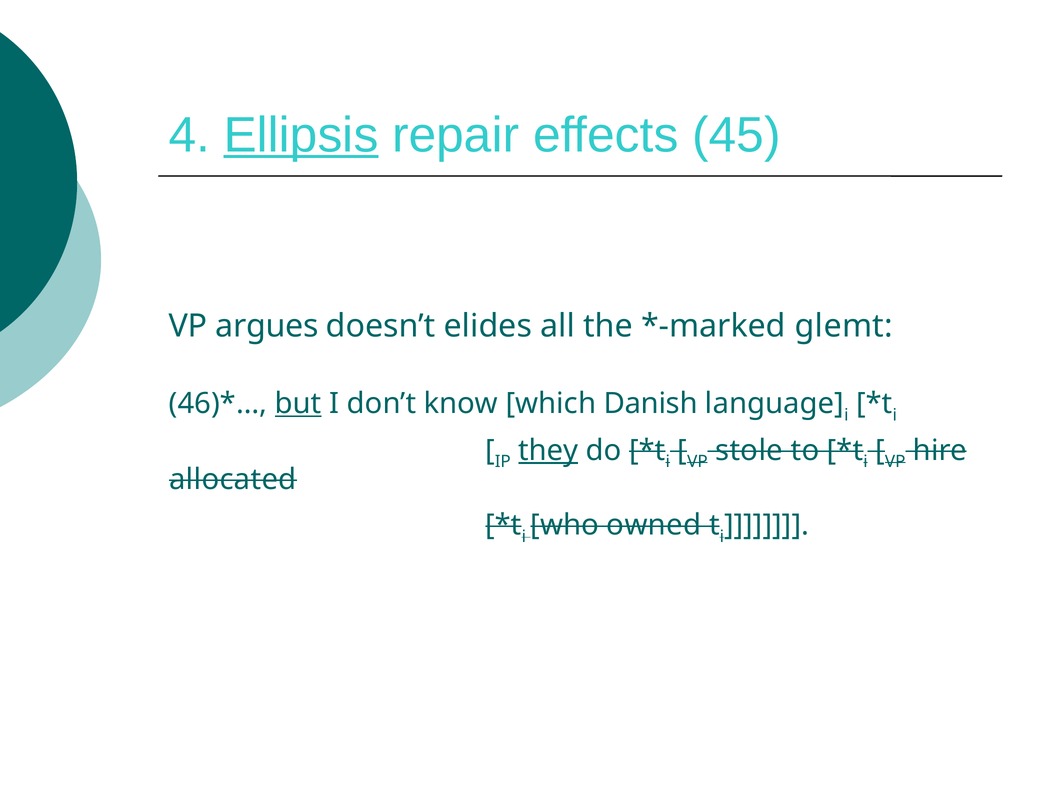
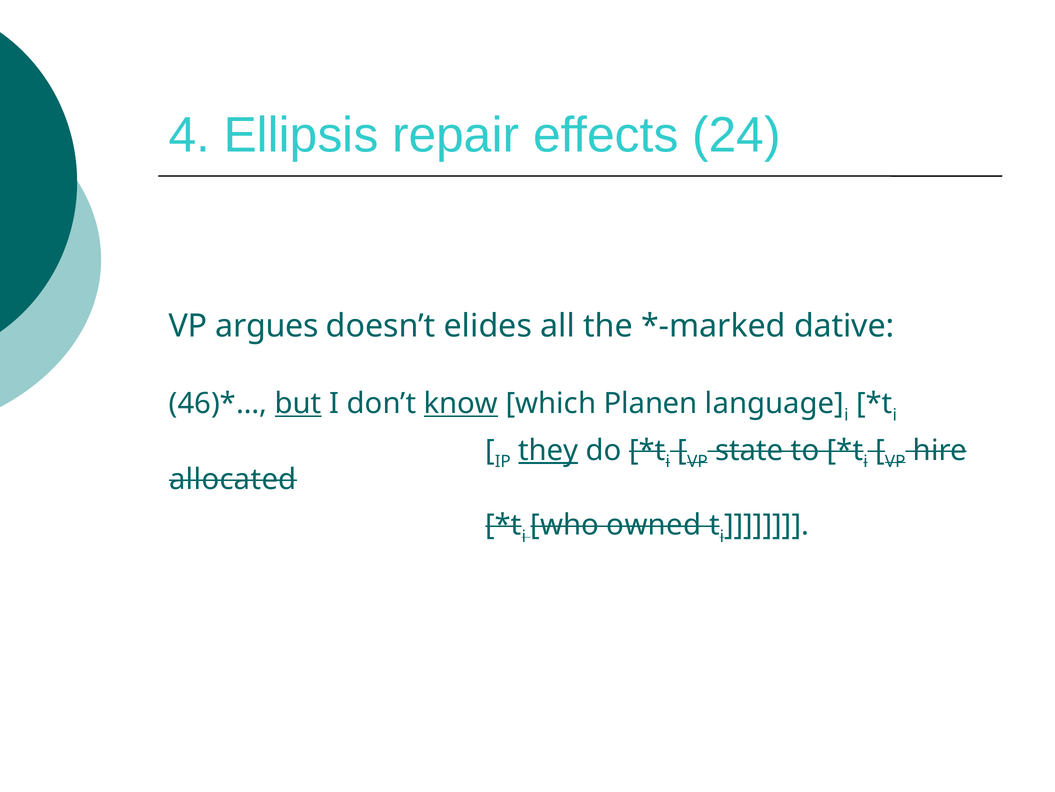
Ellipsis underline: present -> none
45: 45 -> 24
glemt: glemt -> dative
know underline: none -> present
Danish: Danish -> Planen
stole: stole -> state
